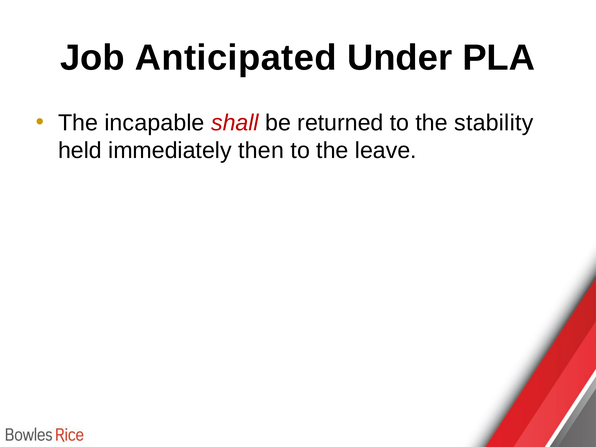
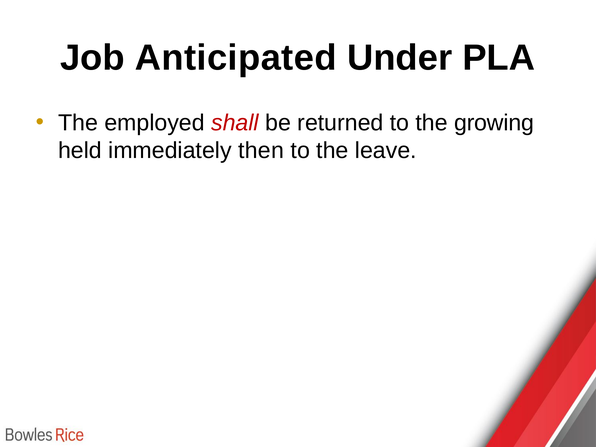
incapable: incapable -> employed
stability: stability -> growing
